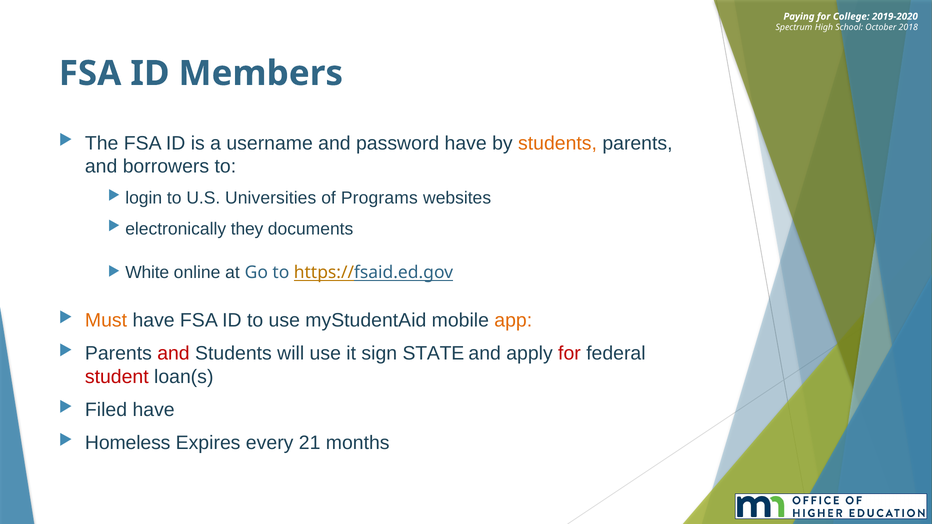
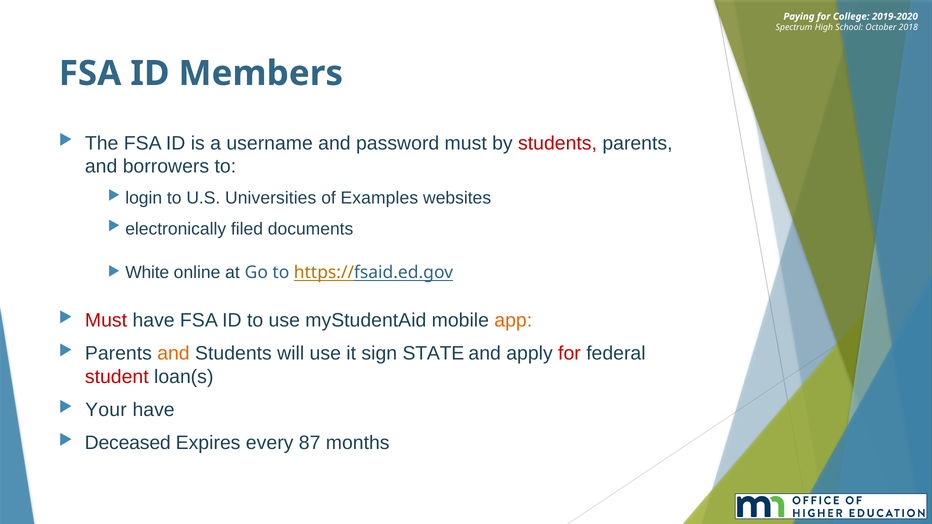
password have: have -> must
students at (558, 143) colour: orange -> red
Programs: Programs -> Examples
they: they -> filed
Must at (106, 321) colour: orange -> red
and at (173, 354) colour: red -> orange
Filed: Filed -> Your
Homeless: Homeless -> Deceased
21: 21 -> 87
